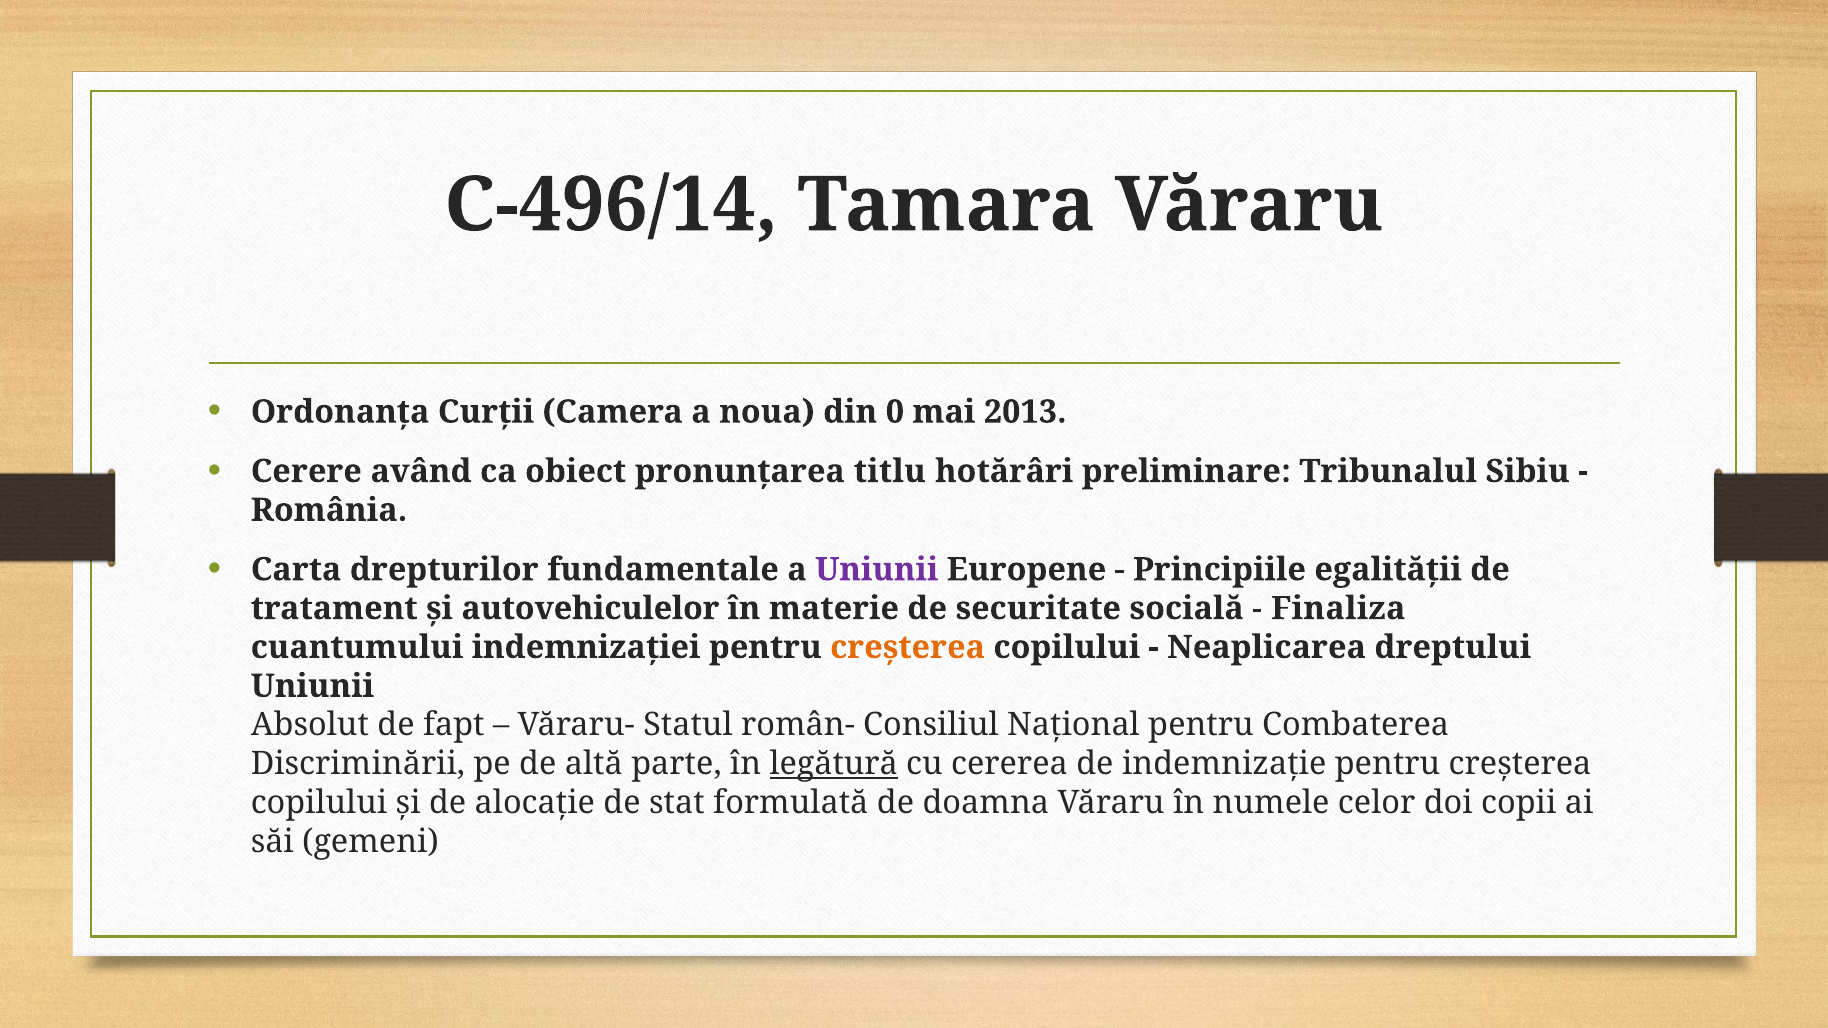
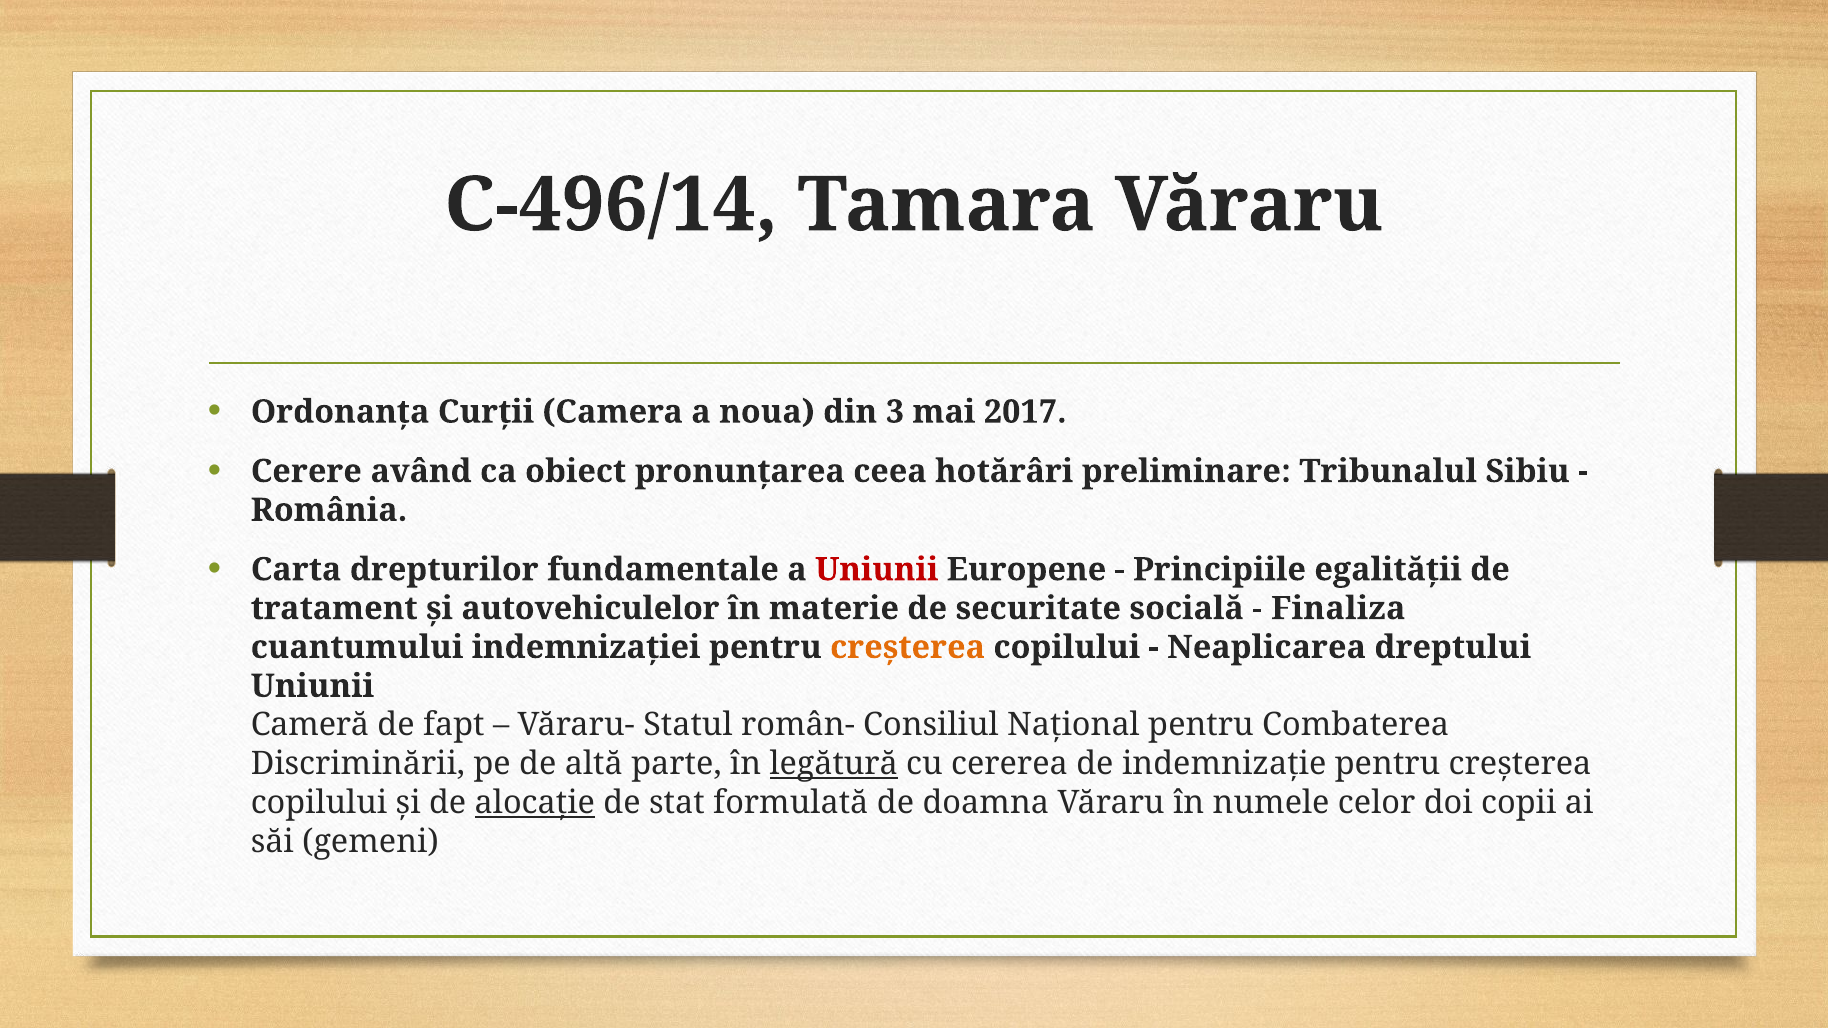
0: 0 -> 3
2013: 2013 -> 2017
titlu: titlu -> ceea
Uniunii at (877, 570) colour: purple -> red
Absolut: Absolut -> Cameră
alocație underline: none -> present
